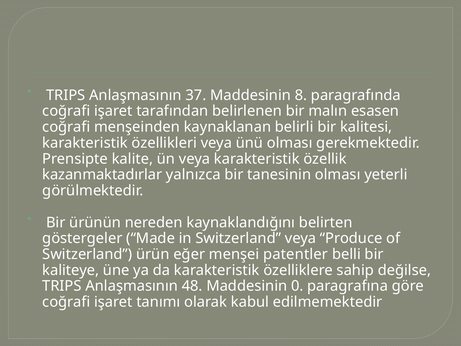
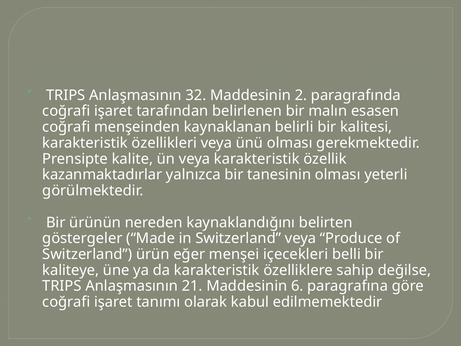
37: 37 -> 32
8: 8 -> 2
patentler: patentler -> içecekleri
48: 48 -> 21
0: 0 -> 6
